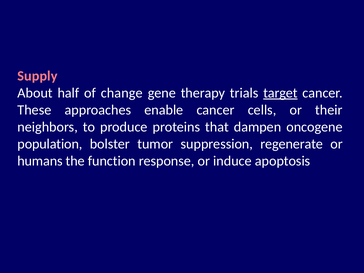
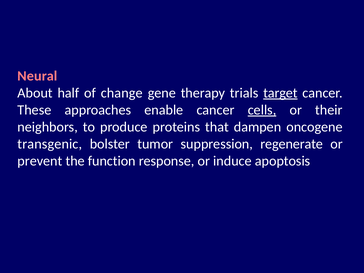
Supply: Supply -> Neural
cells underline: none -> present
population: population -> transgenic
humans: humans -> prevent
